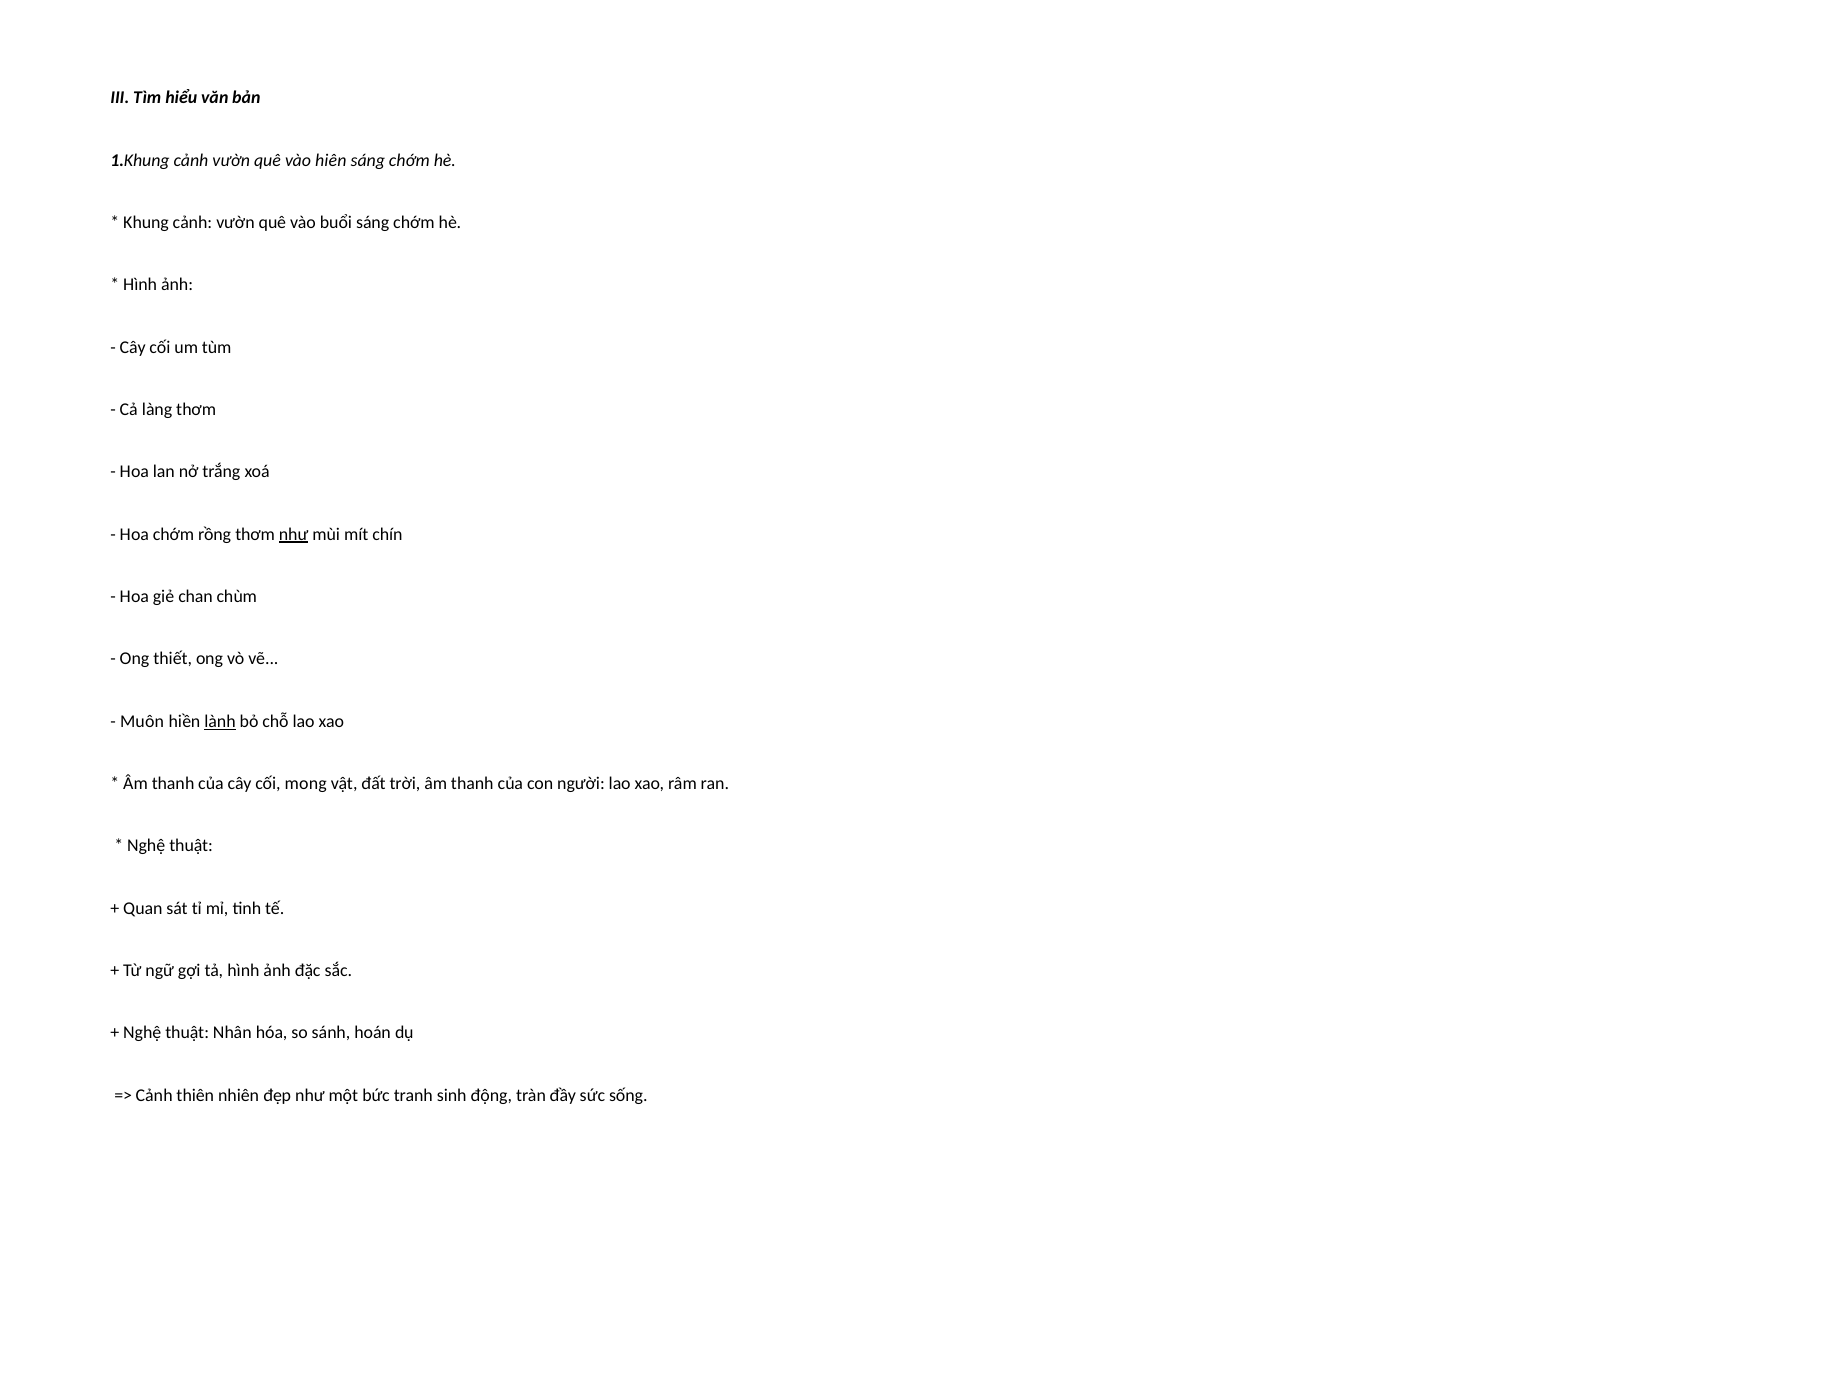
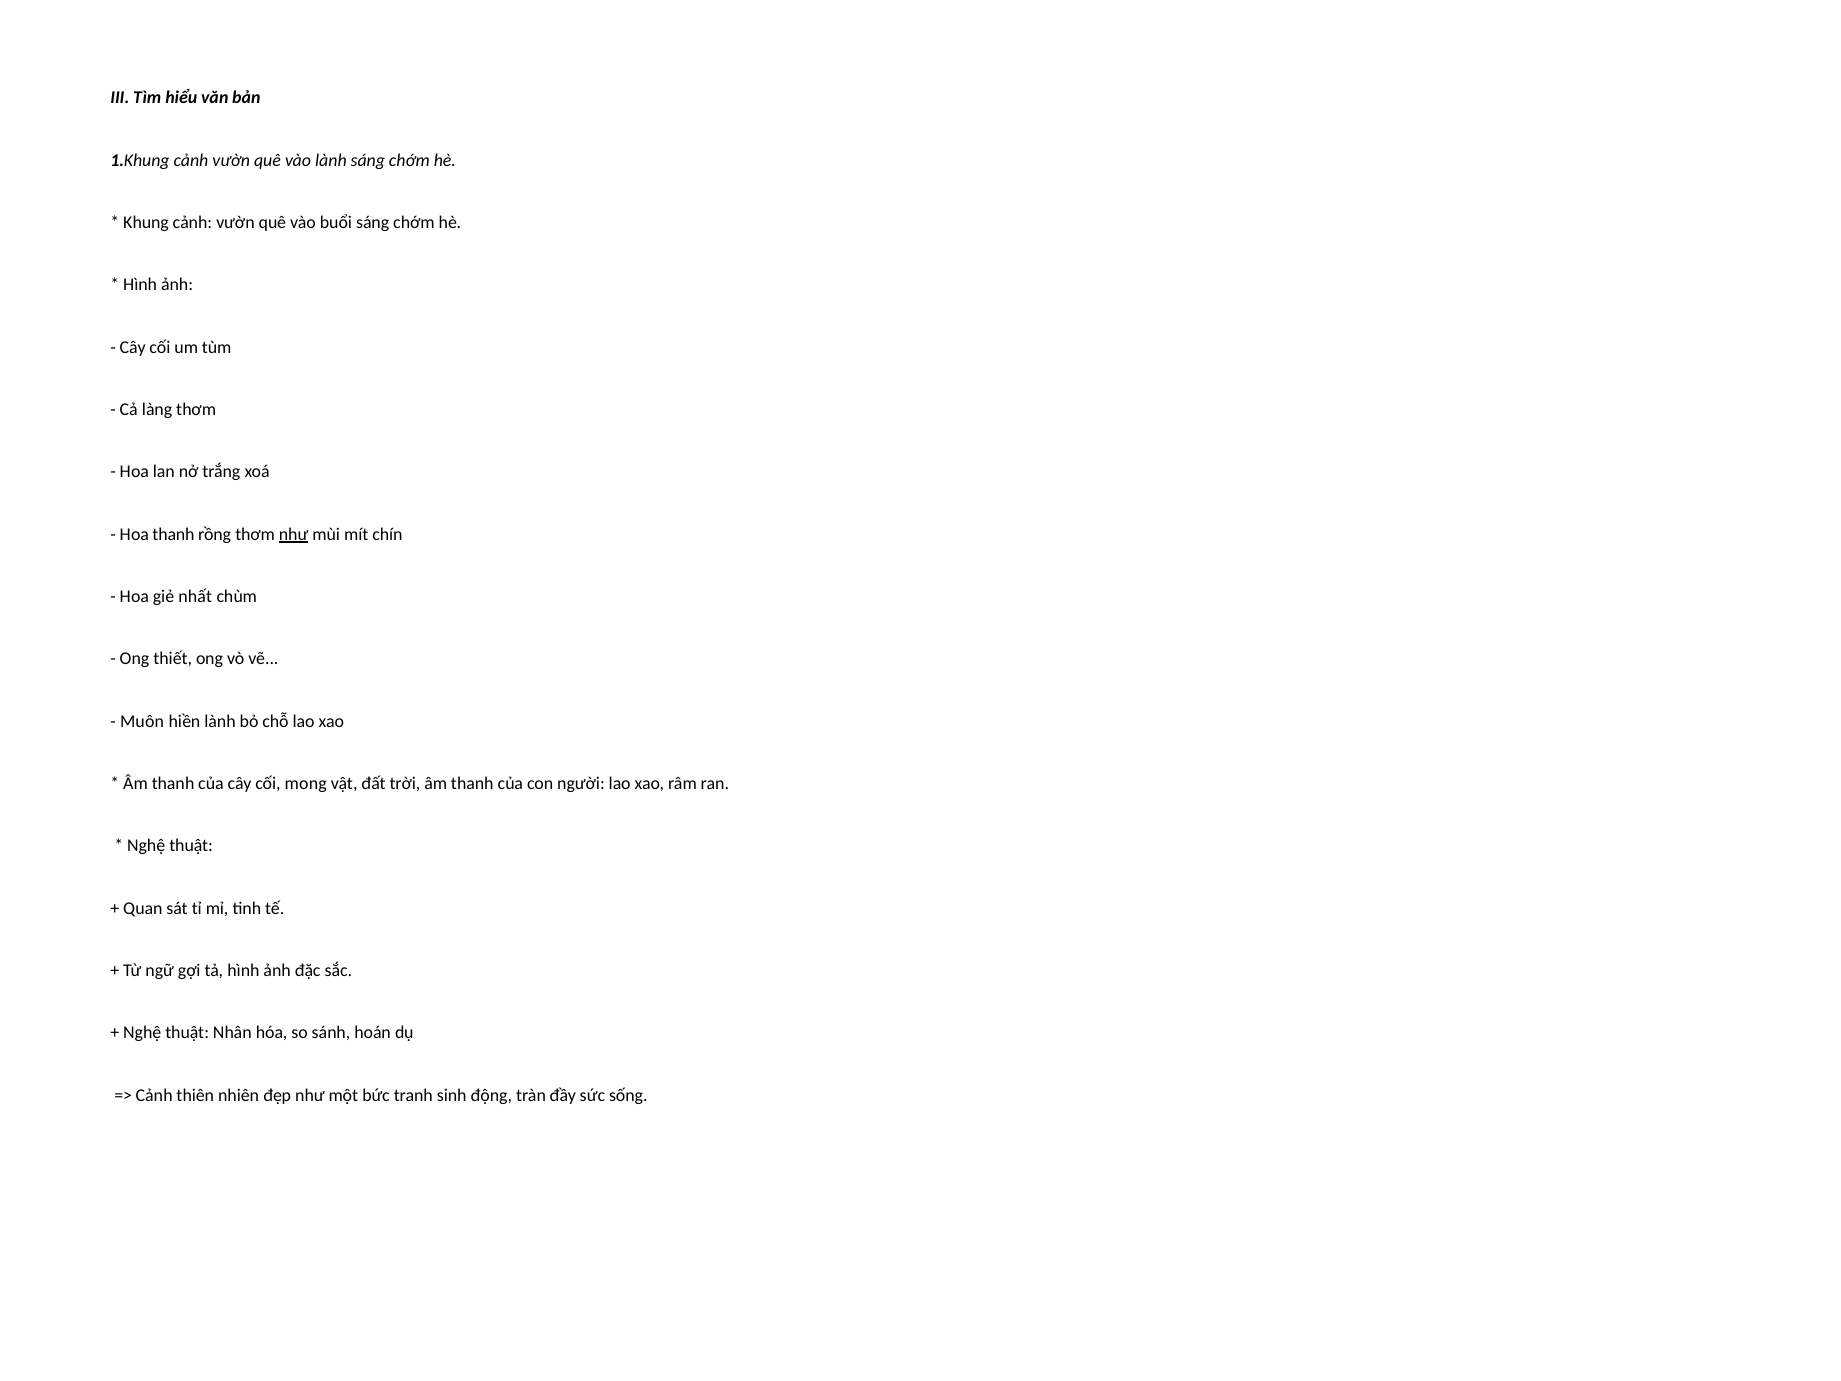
vào hiên: hiên -> lành
Hoa chớm: chớm -> thanh
chan: chan -> nhất
lành at (220, 721) underline: present -> none
